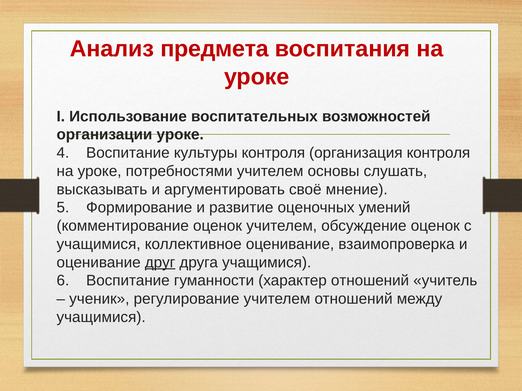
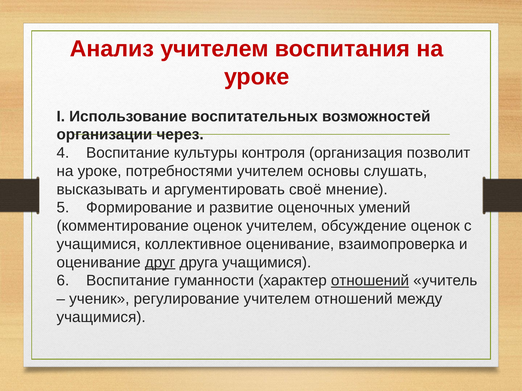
Анализ предмета: предмета -> учителем
организации уроке: уроке -> через
организация контроля: контроля -> позволит
отношений at (370, 281) underline: none -> present
